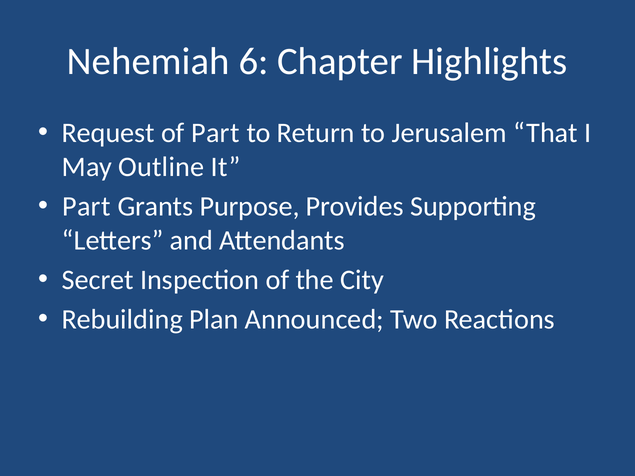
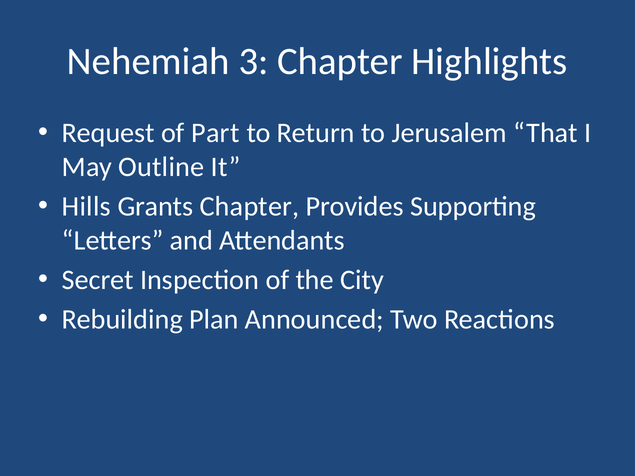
6: 6 -> 3
Part at (86, 207): Part -> Hills
Grants Purpose: Purpose -> Chapter
